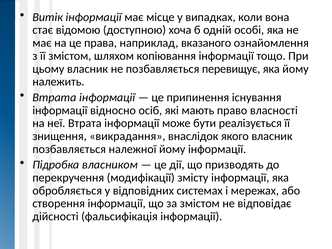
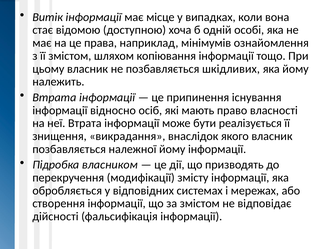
вказаного: вказаного -> мінімумів
перевищує: перевищує -> шкідливих
